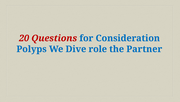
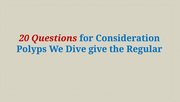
role: role -> give
Partner: Partner -> Regular
